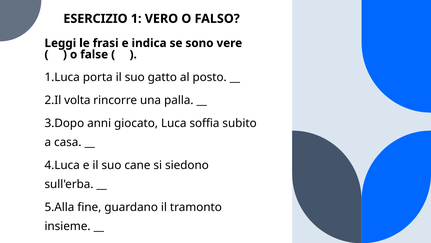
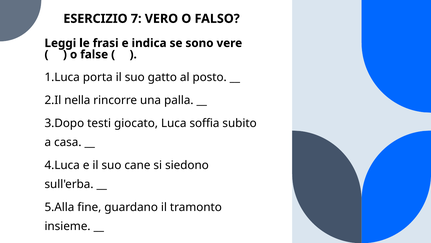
1: 1 -> 7
volta: volta -> nella
anni: anni -> testi
